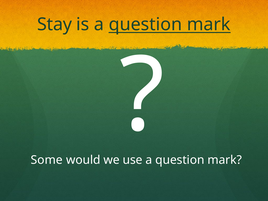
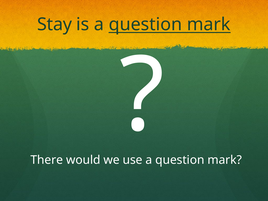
Some: Some -> There
